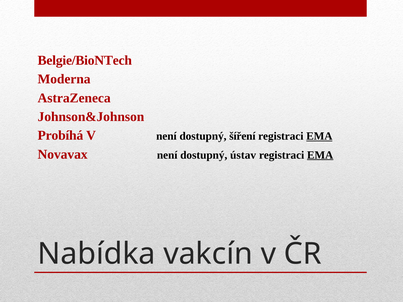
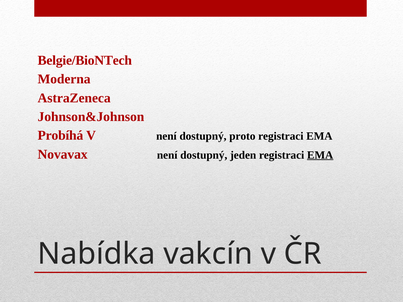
šíření: šíření -> proto
EMA at (319, 136) underline: present -> none
ústav: ústav -> jeden
